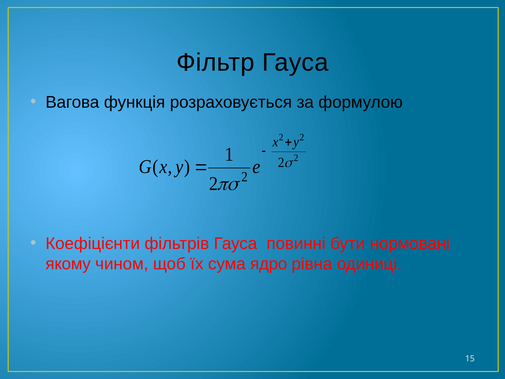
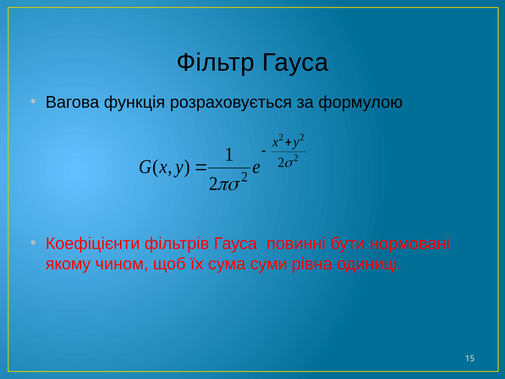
ядро: ядро -> суми
